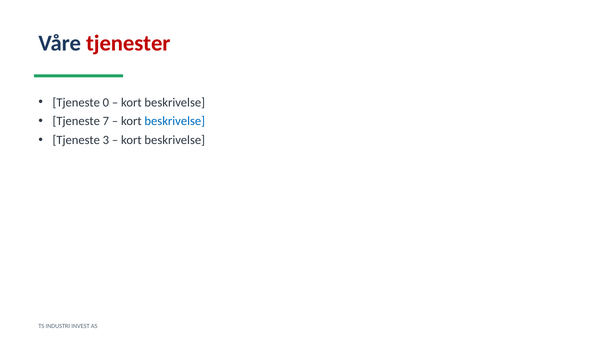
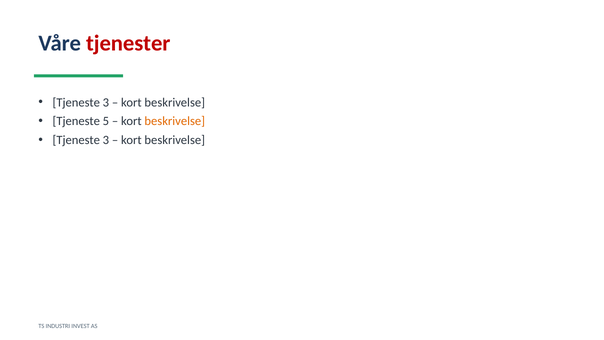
0 at (106, 102): 0 -> 3
7: 7 -> 5
beskrivelse at (175, 121) colour: blue -> orange
